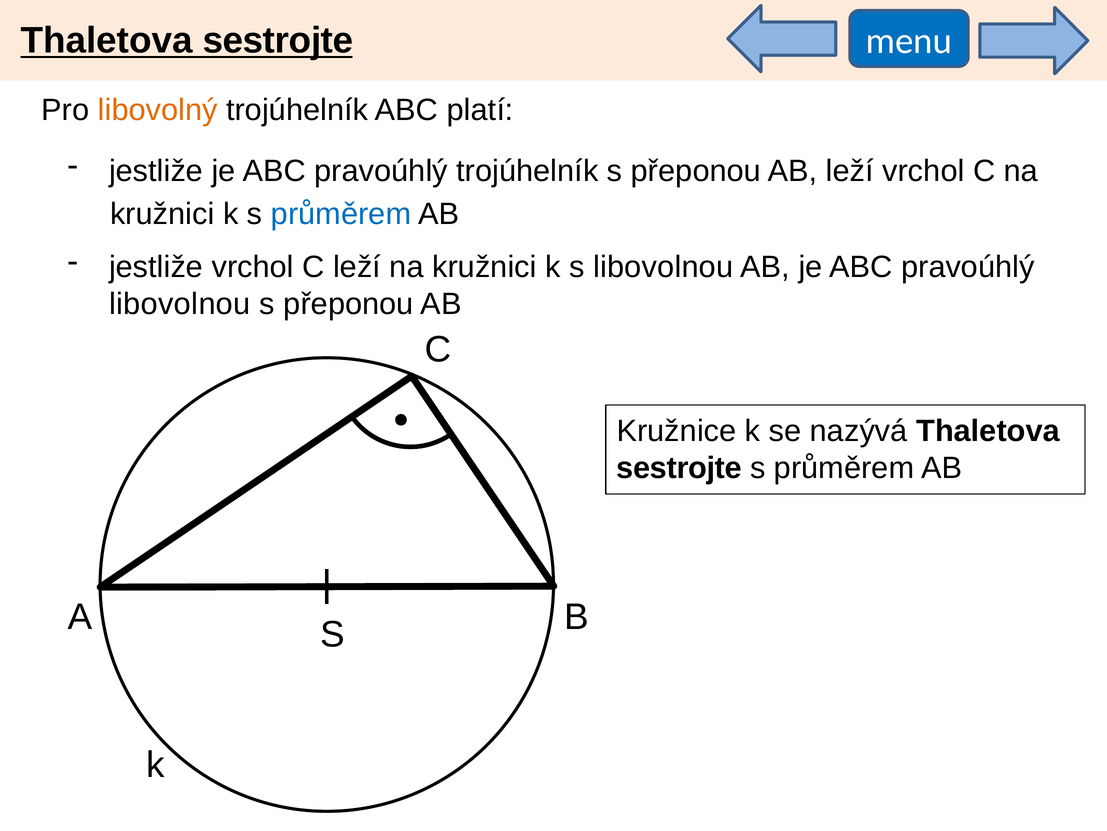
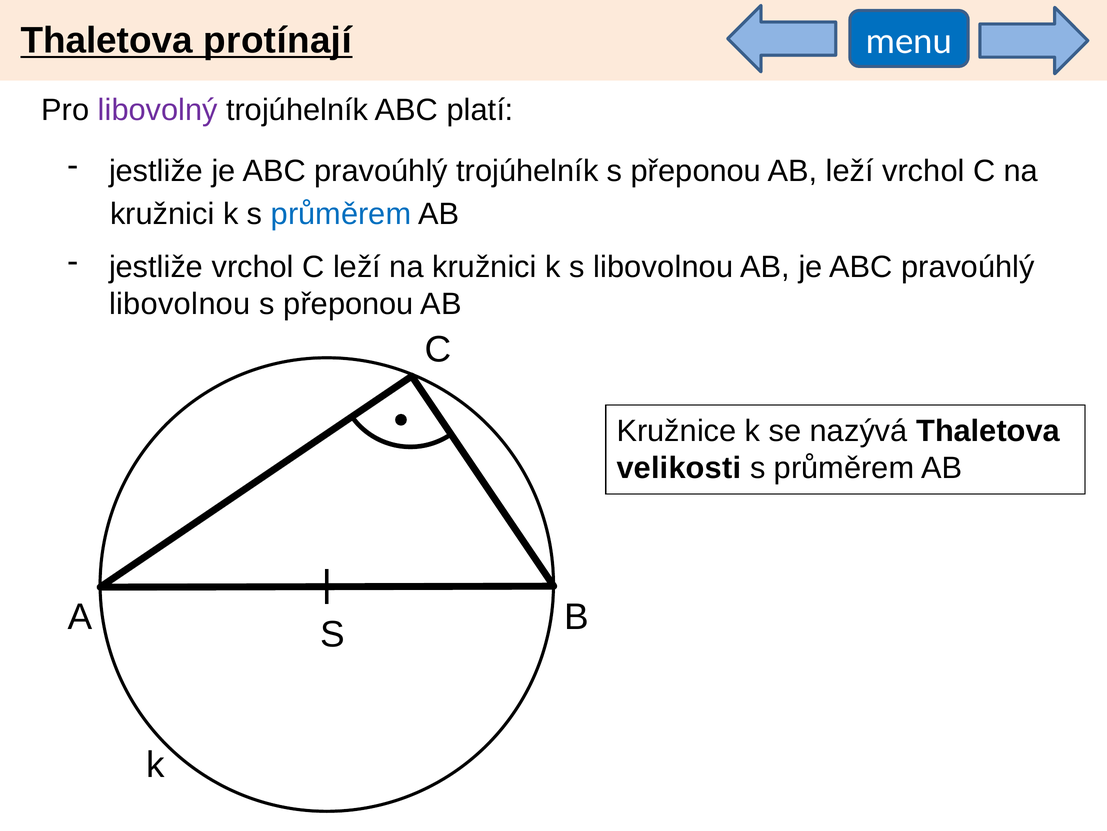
sestrojte at (278, 41): sestrojte -> protínají
libovolný colour: orange -> purple
sestrojte at (679, 467): sestrojte -> velikosti
